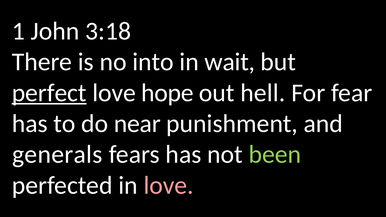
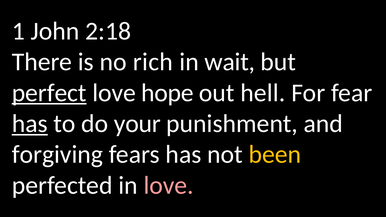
3:18: 3:18 -> 2:18
into: into -> rich
has at (30, 124) underline: none -> present
near: near -> your
generals: generals -> forgiving
been colour: light green -> yellow
